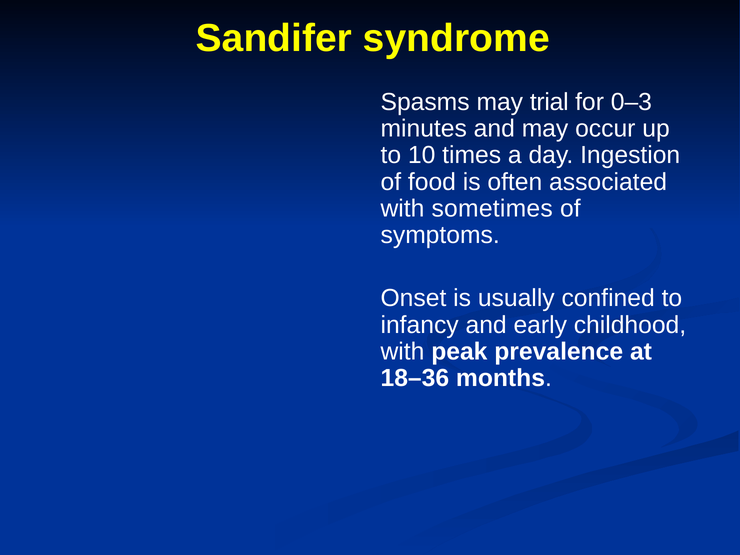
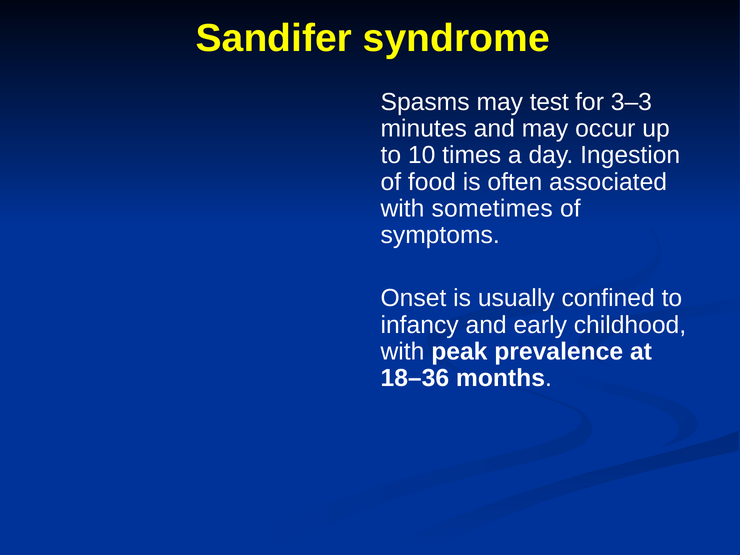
trial: trial -> test
0–3: 0–3 -> 3–3
